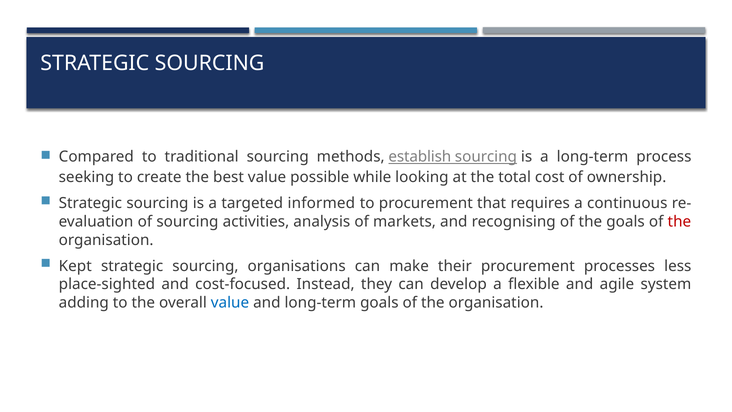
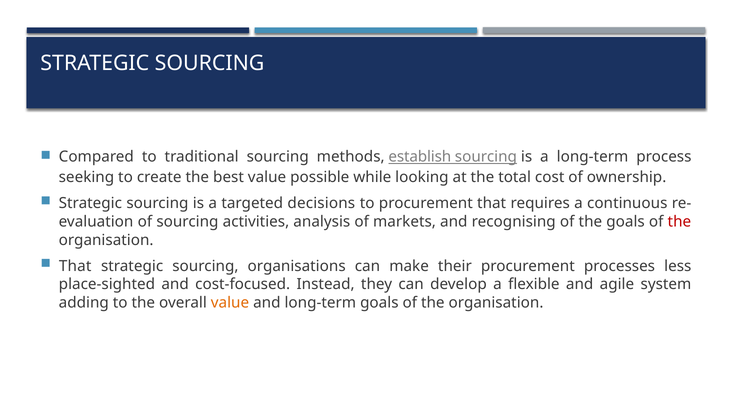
informed: informed -> decisions
Kept at (75, 266): Kept -> That
value at (230, 302) colour: blue -> orange
